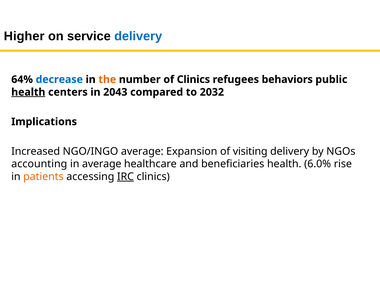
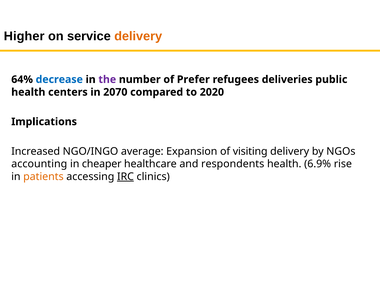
delivery at (138, 36) colour: blue -> orange
the colour: orange -> purple
of Clinics: Clinics -> Prefer
behaviors: behaviors -> deliveries
health at (28, 92) underline: present -> none
2043: 2043 -> 2070
2032: 2032 -> 2020
in average: average -> cheaper
beneficiaries: beneficiaries -> respondents
6.0%: 6.0% -> 6.9%
